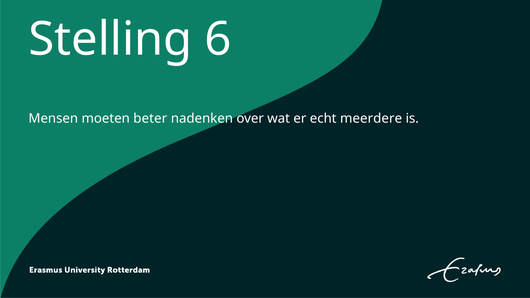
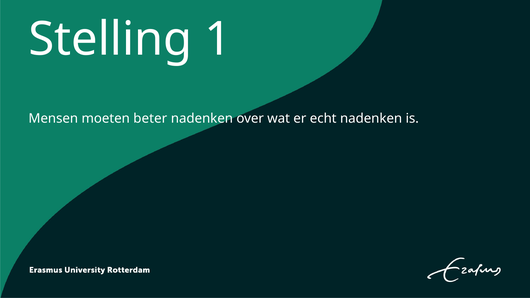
6: 6 -> 1
echt meerdere: meerdere -> nadenken
